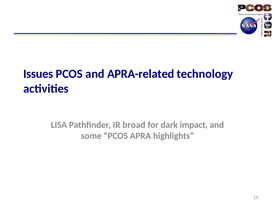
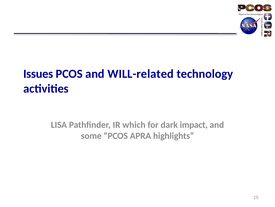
APRA-related: APRA-related -> WILL-related
broad: broad -> which
